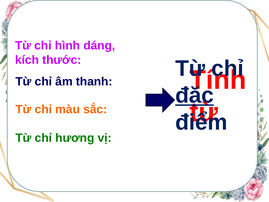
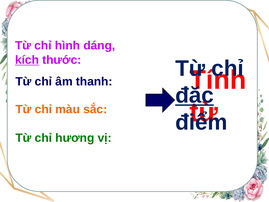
kích underline: none -> present
